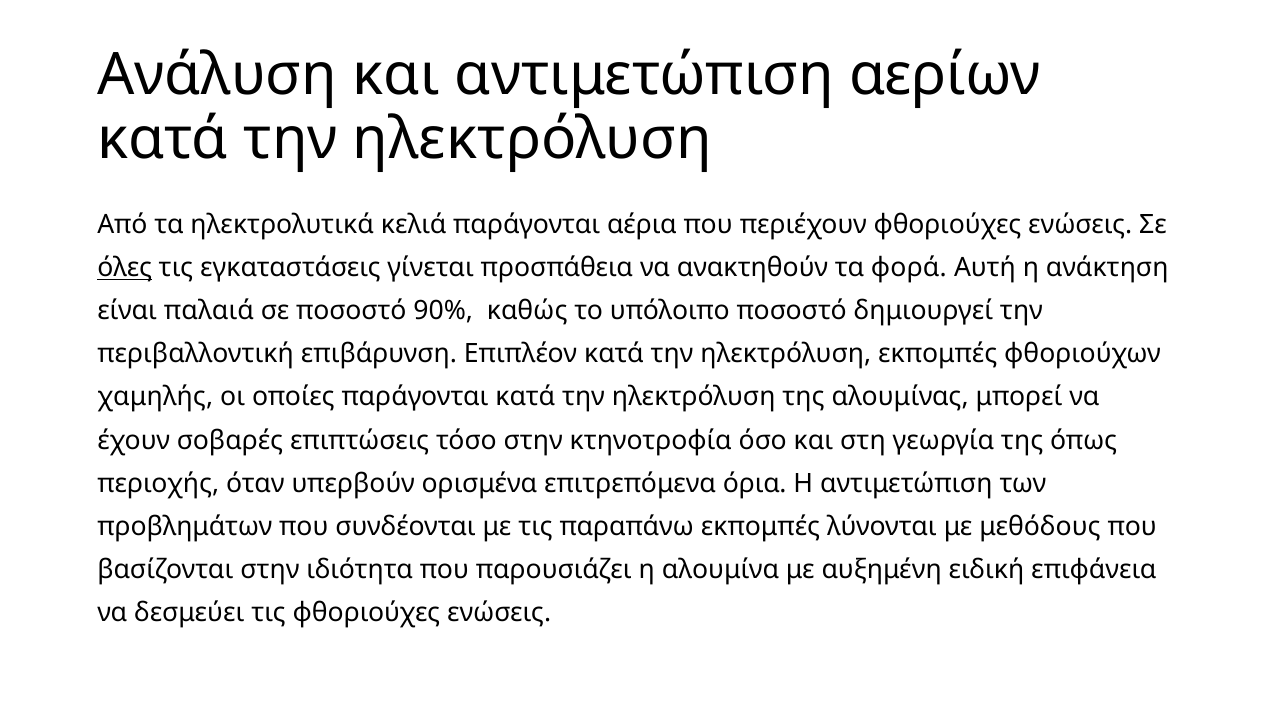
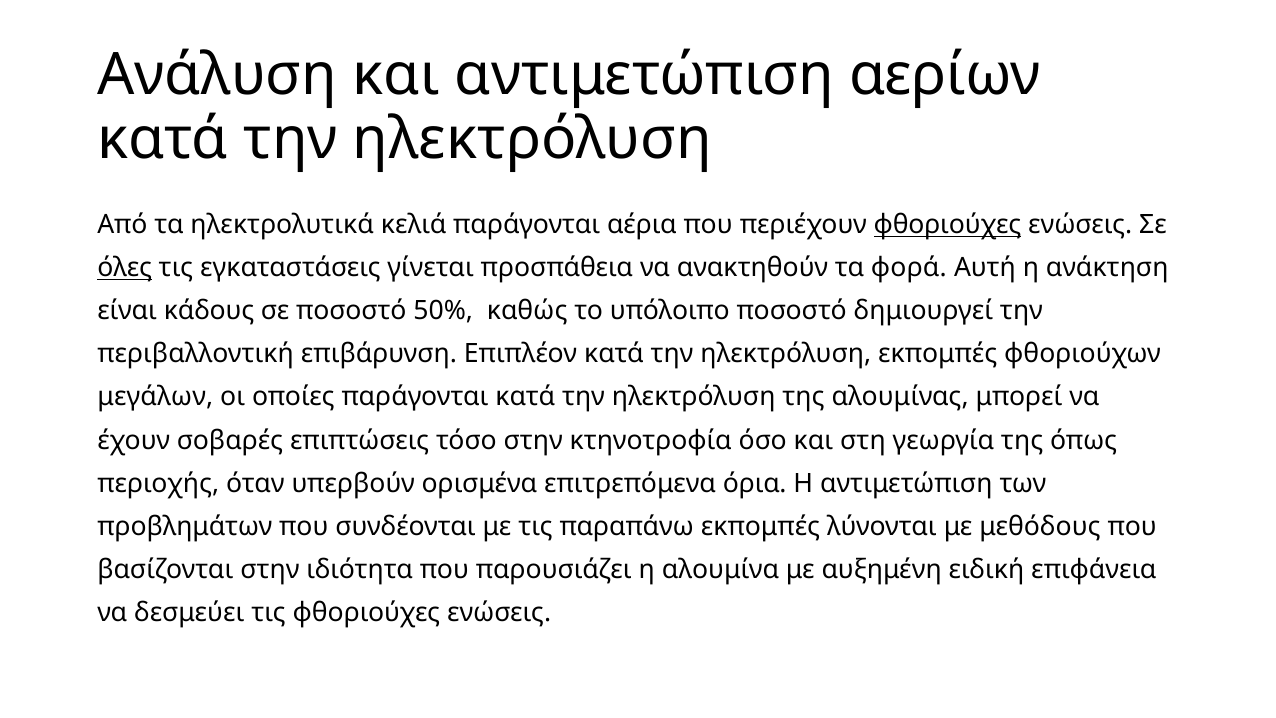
φθοριούχες at (948, 225) underline: none -> present
παλαιά: παλαιά -> κάδους
90%: 90% -> 50%
χαμηλής: χαμηλής -> μεγάλων
